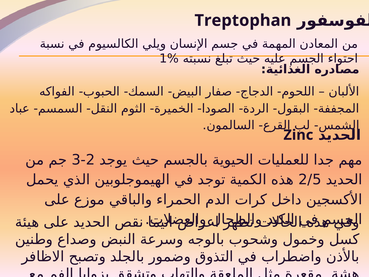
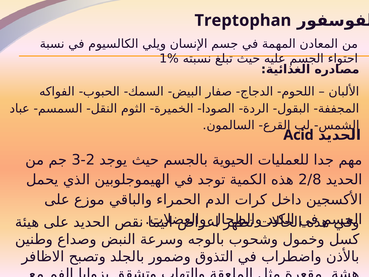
Zinc: Zinc -> Acid
2/5: 2/5 -> 2/8
